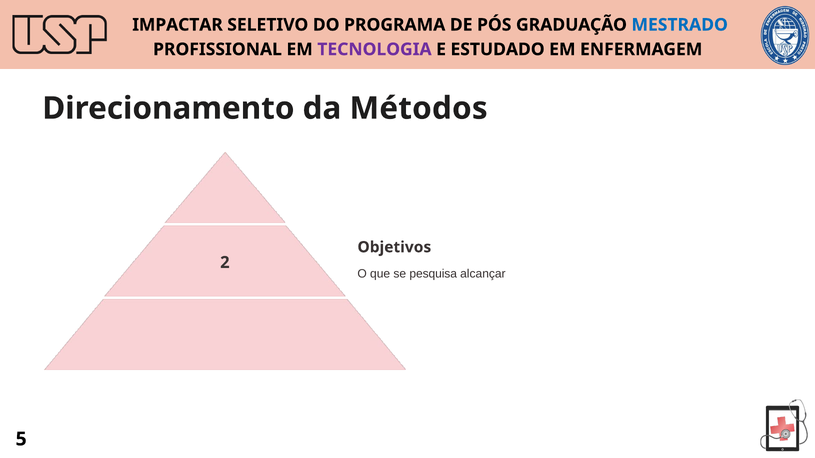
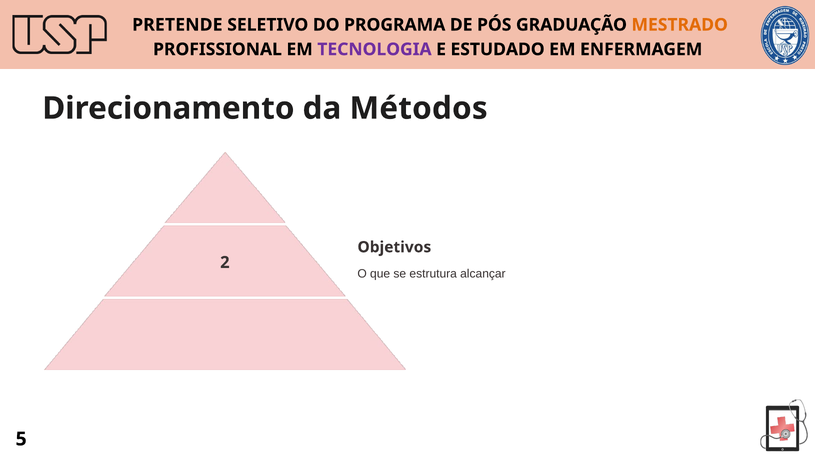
IMPACTAR: IMPACTAR -> PRETENDE
MESTRADO colour: blue -> orange
pesquisa: pesquisa -> estrutura
